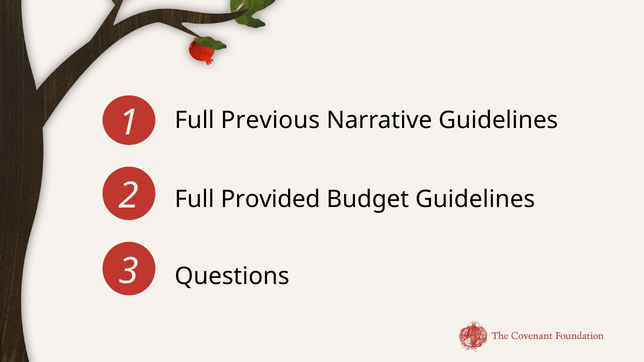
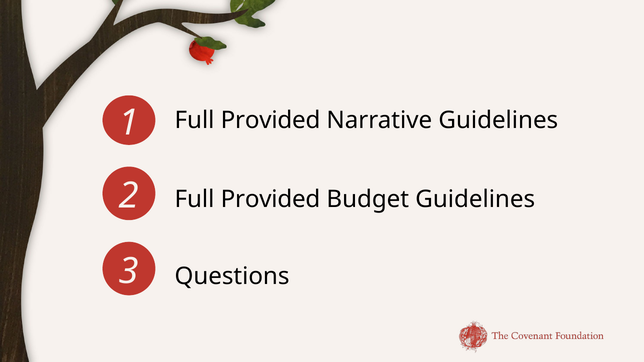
1 Full Previous: Previous -> Provided
